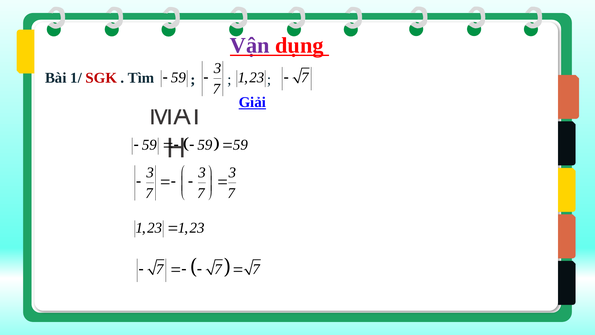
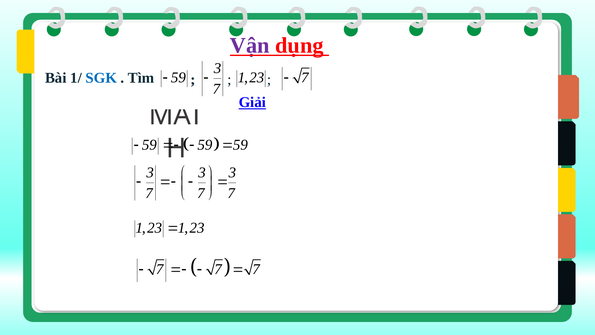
SGK colour: red -> blue
